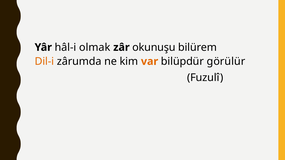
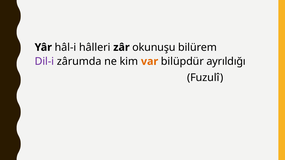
olmak: olmak -> hâlleri
Dil-i colour: orange -> purple
görülür: görülür -> ayrıldığı
